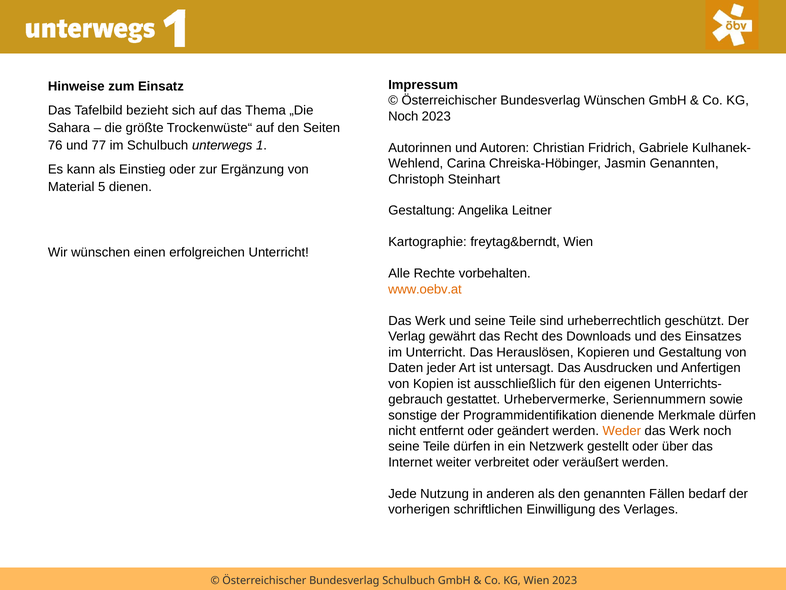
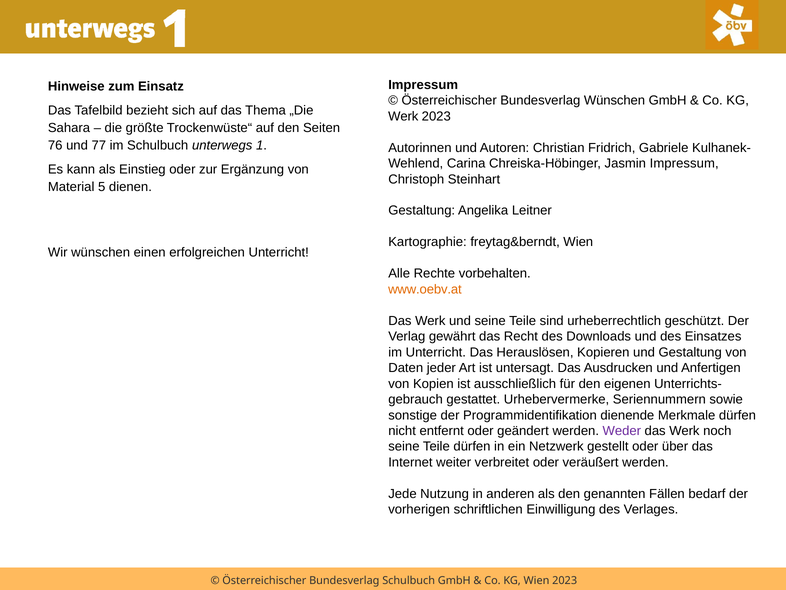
Noch at (403, 116): Noch -> Werk
Jasmin Genannten: Genannten -> Impressum
Weder colour: orange -> purple
